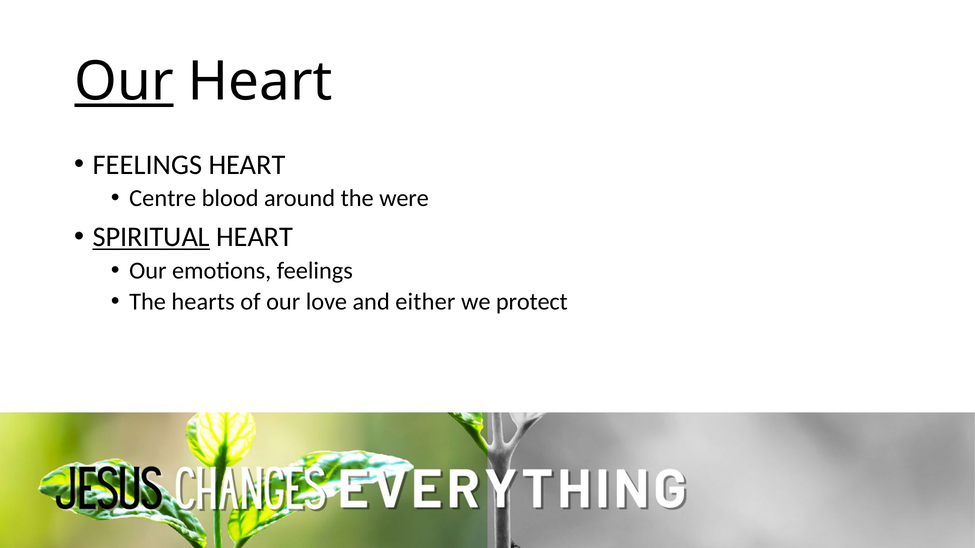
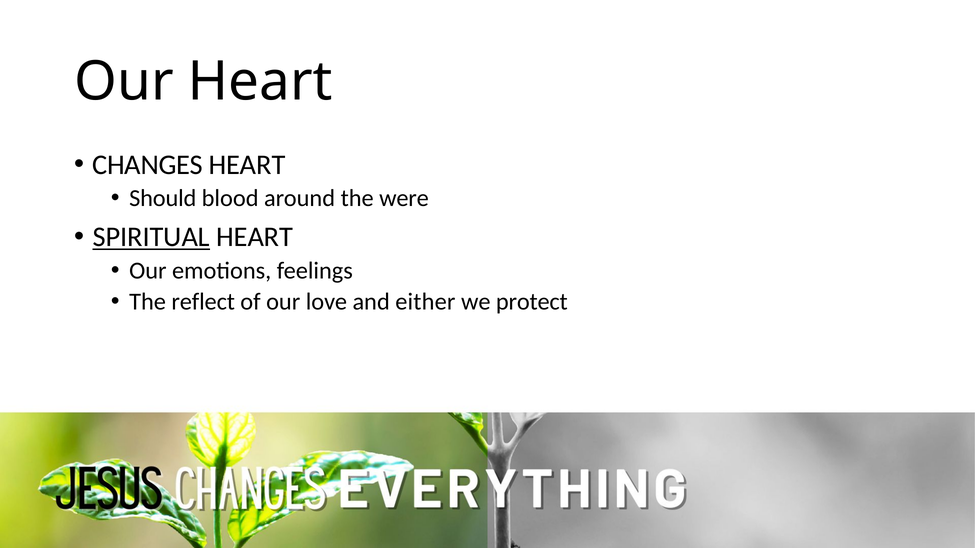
Our at (124, 82) underline: present -> none
FEELINGS at (147, 165): FEELINGS -> CHANGES
Centre: Centre -> Should
hearts: hearts -> reflect
